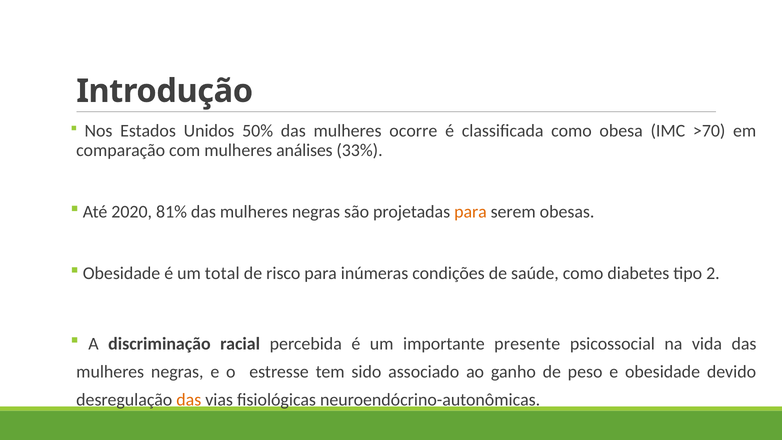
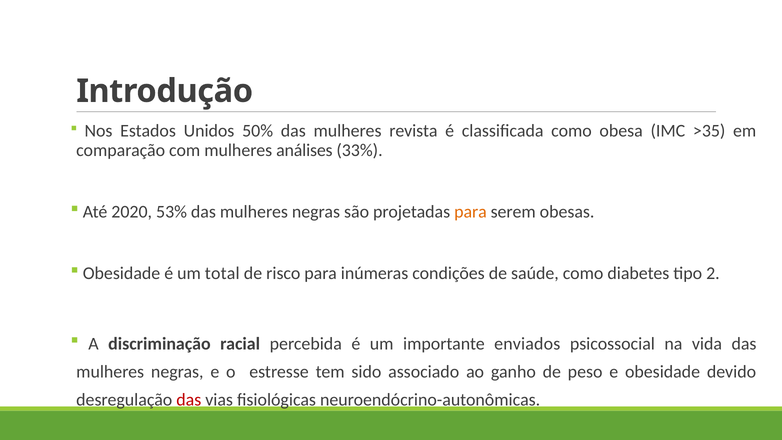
ocorre: ocorre -> revista
>70: >70 -> >35
81%: 81% -> 53%
presente: presente -> enviados
das at (189, 399) colour: orange -> red
